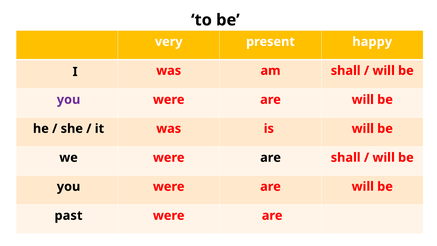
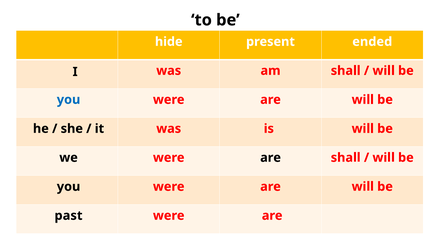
very: very -> hide
happy: happy -> ended
you at (69, 100) colour: purple -> blue
